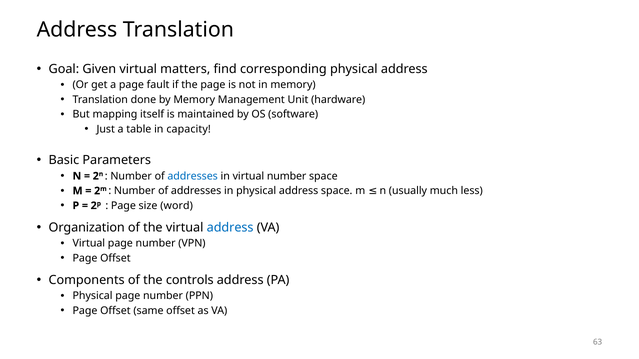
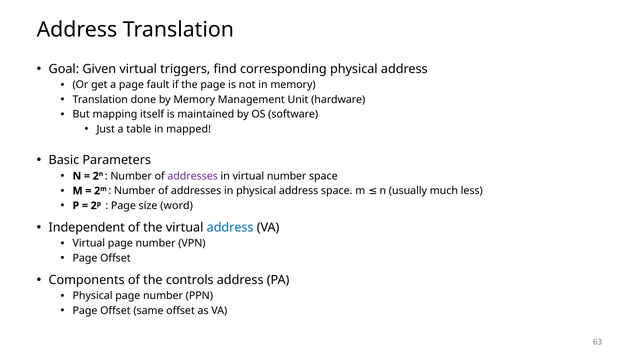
matters: matters -> triggers
capacity: capacity -> mapped
addresses at (193, 176) colour: blue -> purple
Organization: Organization -> Independent
